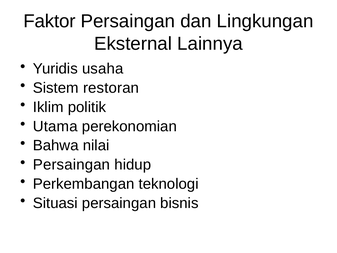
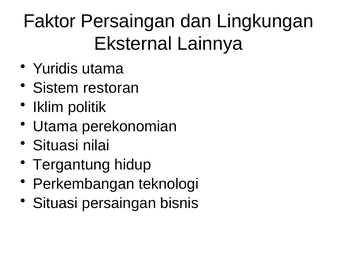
Yuridis usaha: usaha -> utama
Bahwa at (56, 145): Bahwa -> Situasi
Persaingan at (72, 165): Persaingan -> Tergantung
